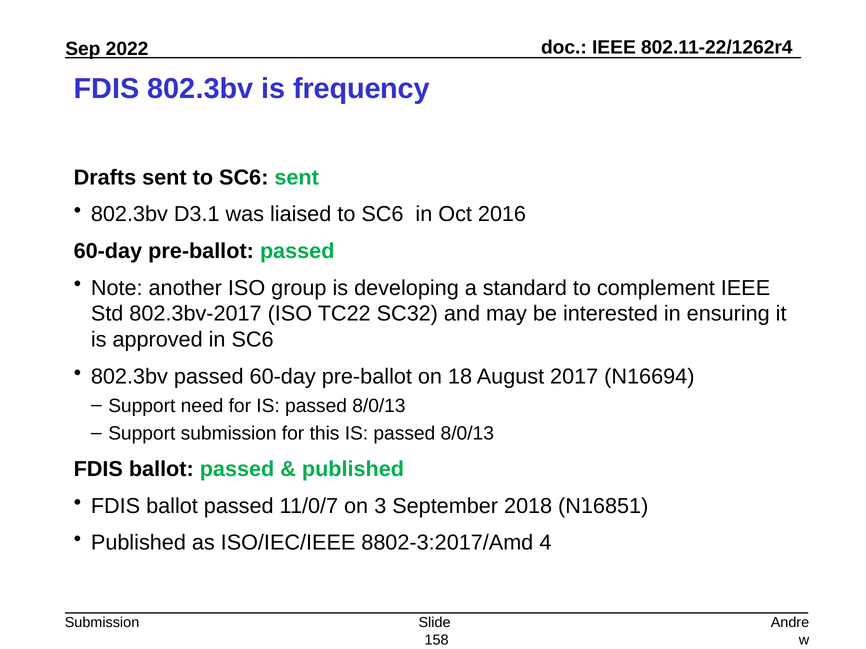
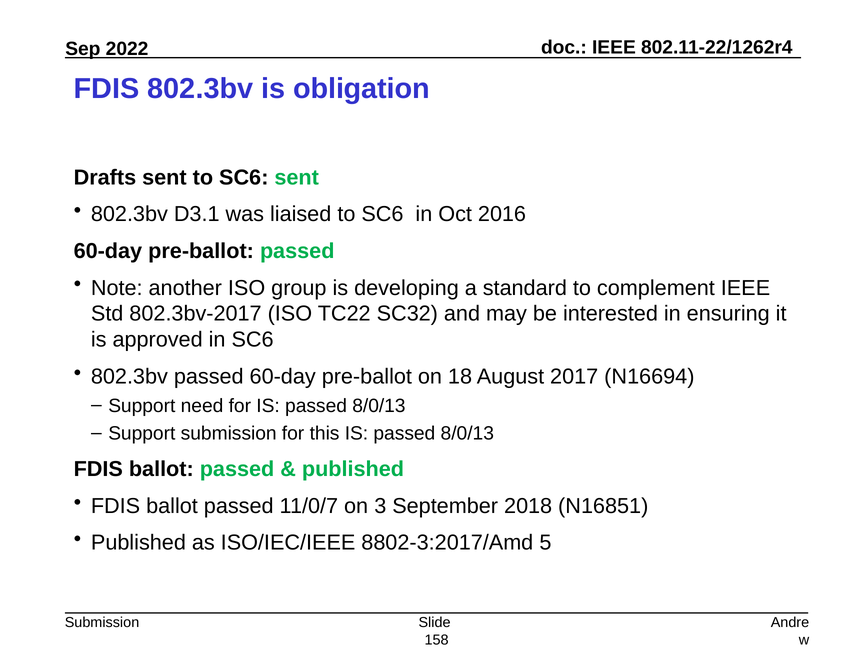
frequency: frequency -> obligation
4: 4 -> 5
